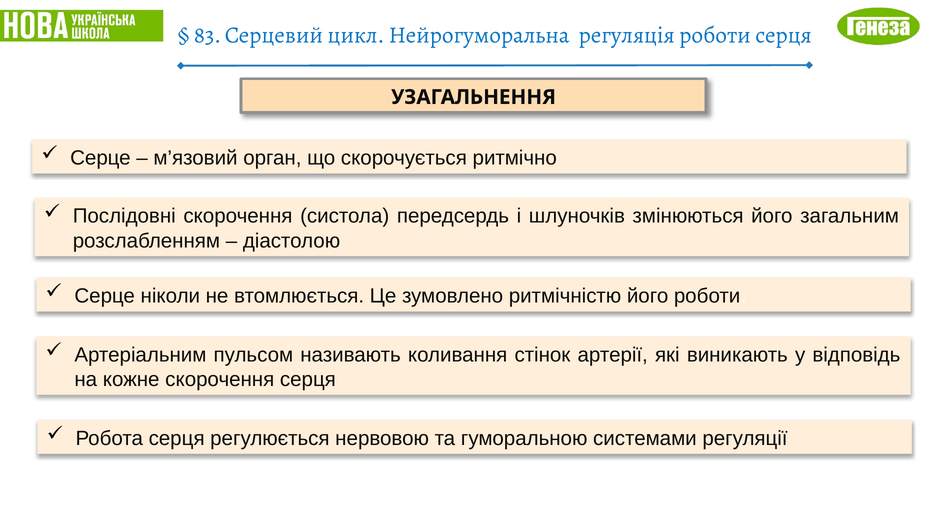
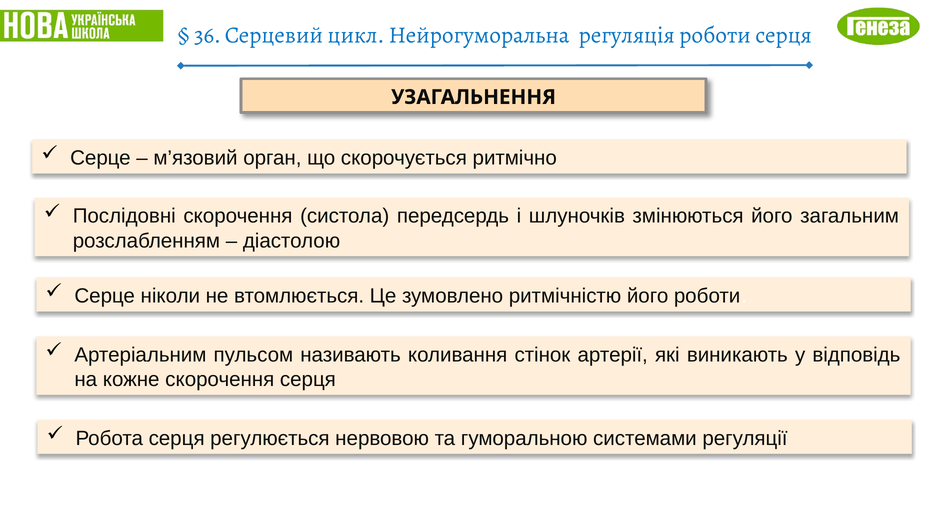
83: 83 -> 36
